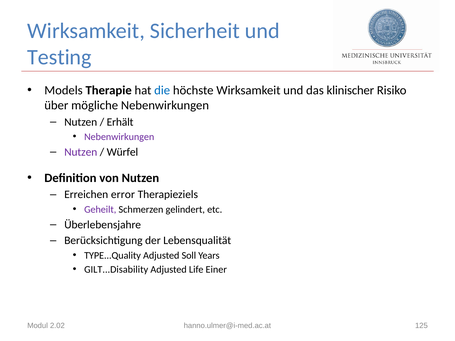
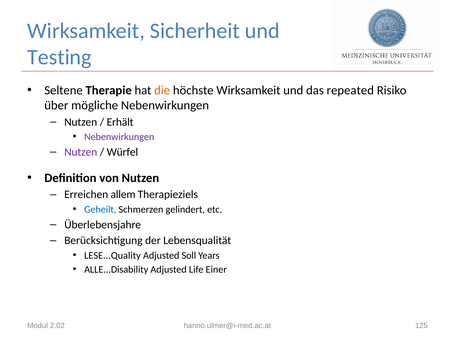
Models: Models -> Seltene
die colour: blue -> orange
klinischer: klinischer -> repeated
error: error -> allem
Geheilt colour: purple -> blue
TYPE...Quality: TYPE...Quality -> LESE...Quality
GILT...Disability: GILT...Disability -> ALLE...Disability
